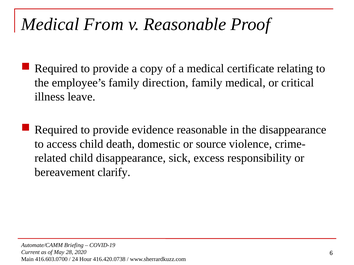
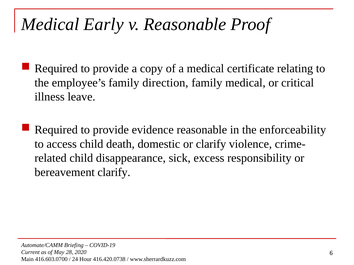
From: From -> Early
the disappearance: disappearance -> enforceability
or source: source -> clarify
